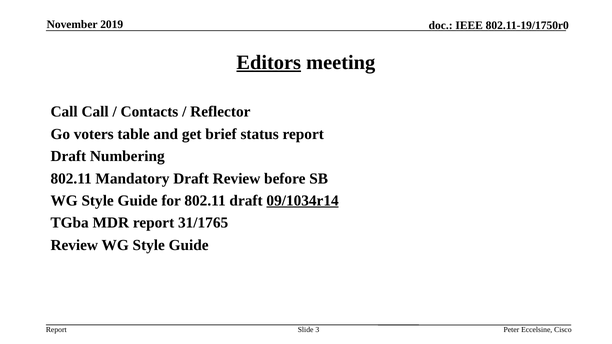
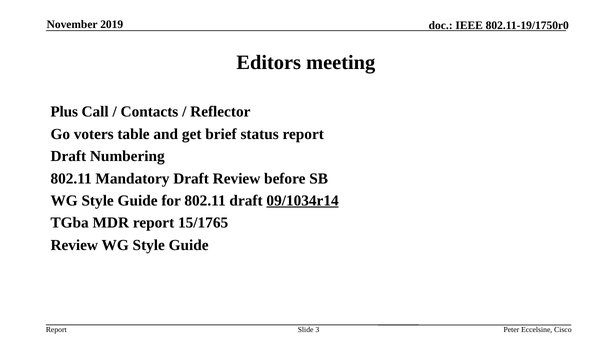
Editors underline: present -> none
Call at (64, 112): Call -> Plus
31/1765: 31/1765 -> 15/1765
